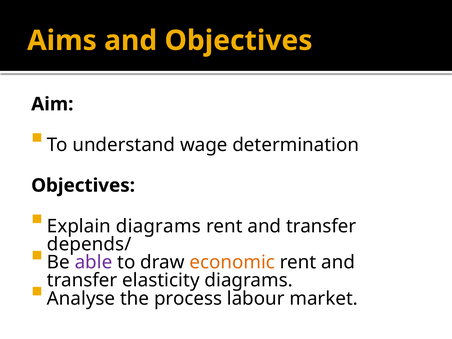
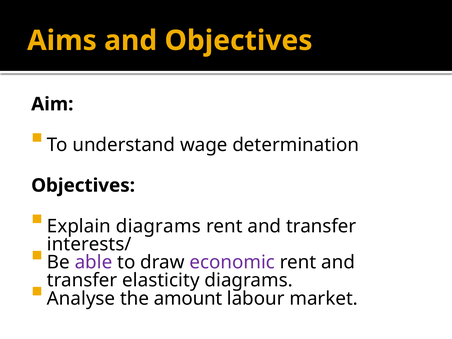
depends/: depends/ -> interests/
economic colour: orange -> purple
process: process -> amount
